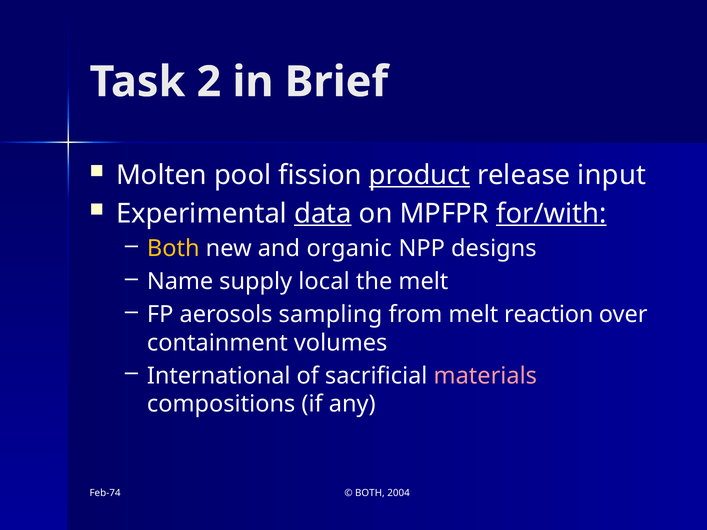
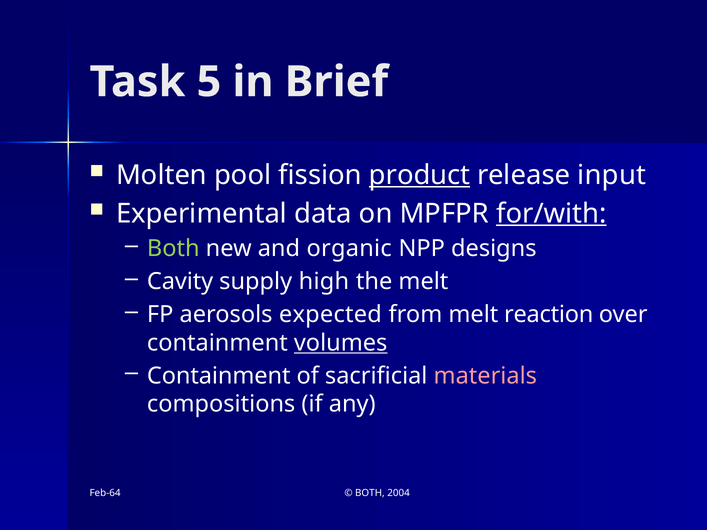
2: 2 -> 5
data underline: present -> none
Both at (173, 249) colour: yellow -> light green
Name: Name -> Cavity
local: local -> high
sampling: sampling -> expected
volumes underline: none -> present
International at (219, 376): International -> Containment
Feb-74: Feb-74 -> Feb-64
